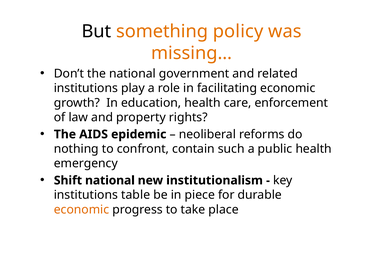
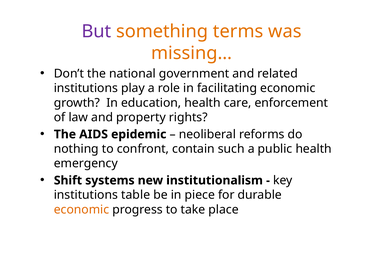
But colour: black -> purple
policy: policy -> terms
Shift national: national -> systems
